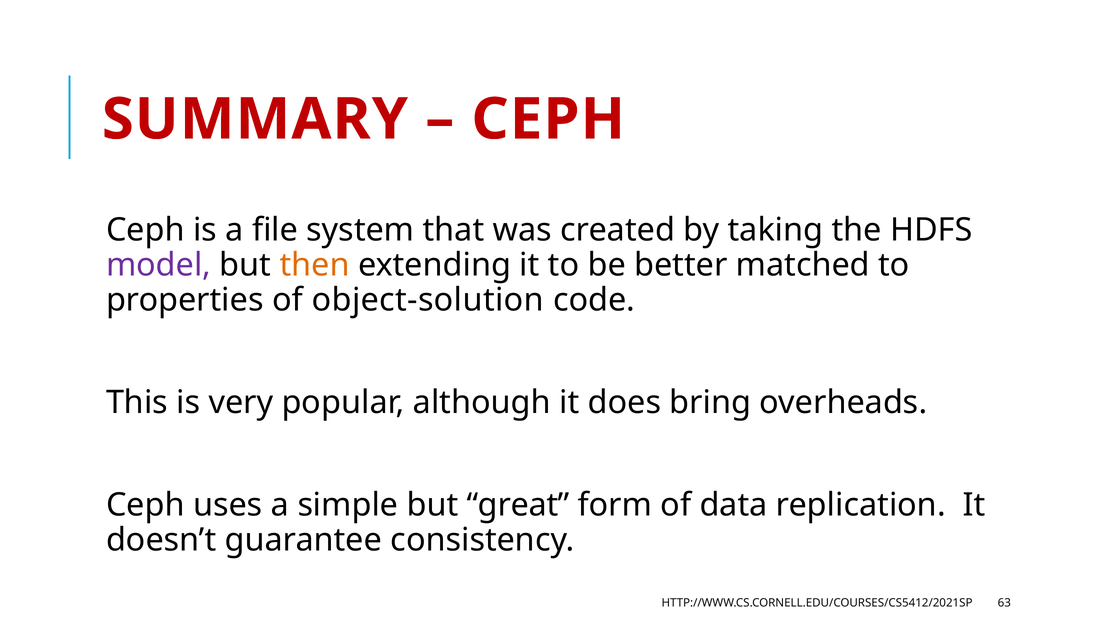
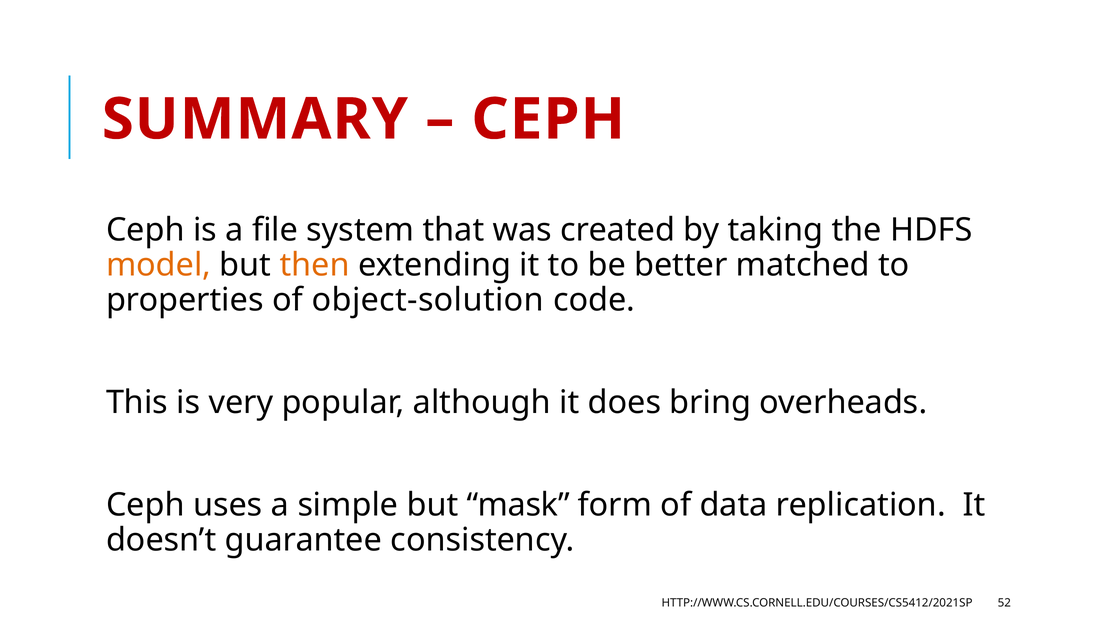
model colour: purple -> orange
great: great -> mask
63: 63 -> 52
